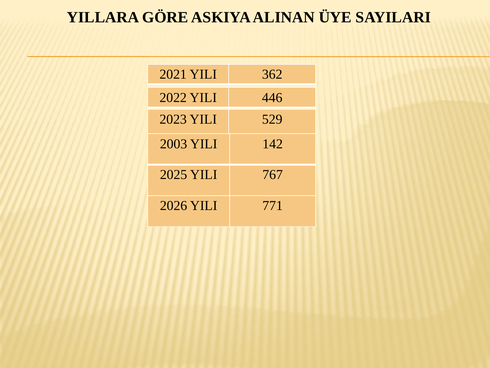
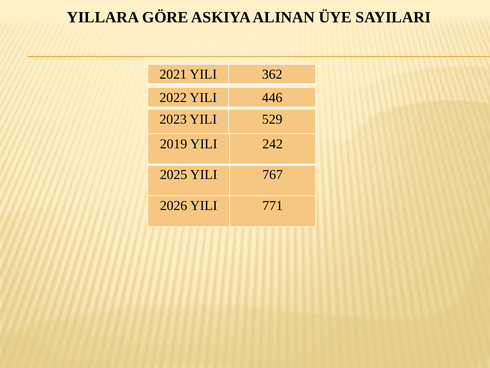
2003: 2003 -> 2019
142: 142 -> 242
